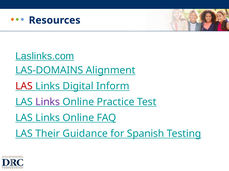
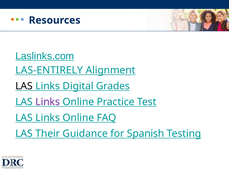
LAS-DOMAINS: LAS-DOMAINS -> LAS-ENTIRELY
LAS at (24, 86) colour: red -> black
Inform: Inform -> Grades
